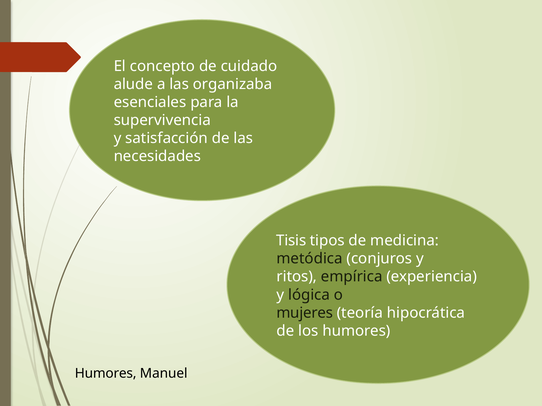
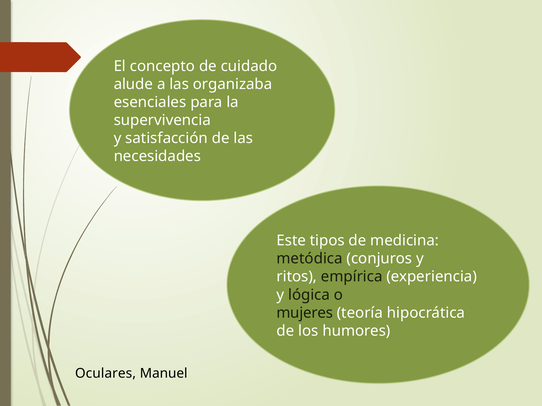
Tisis: Tisis -> Este
Humores at (106, 374): Humores -> Oculares
